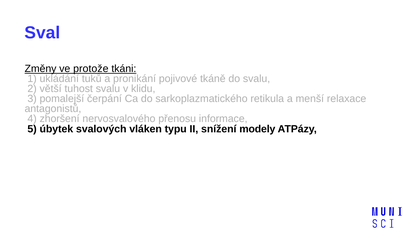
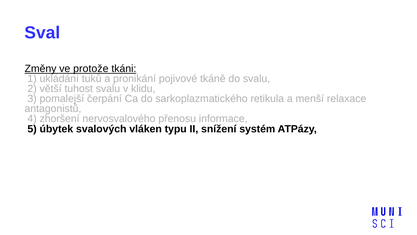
modely: modely -> systém
